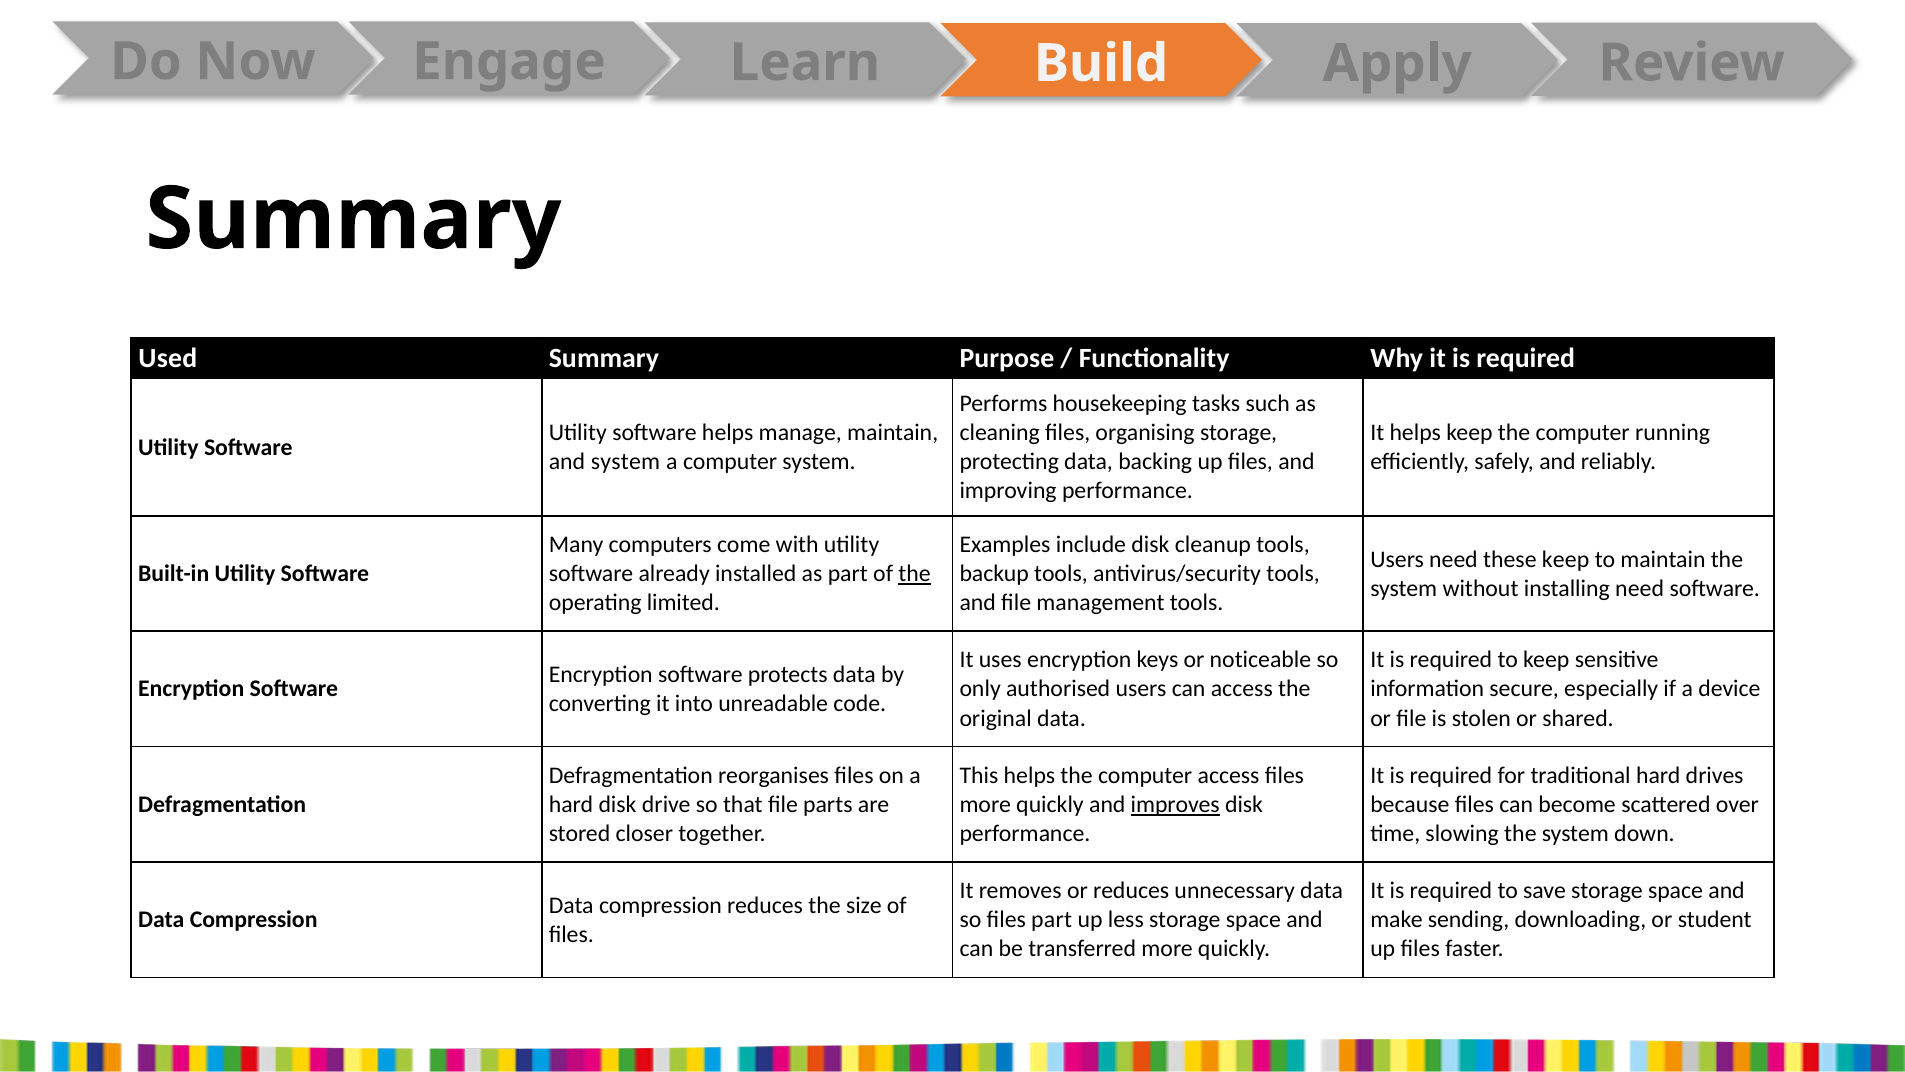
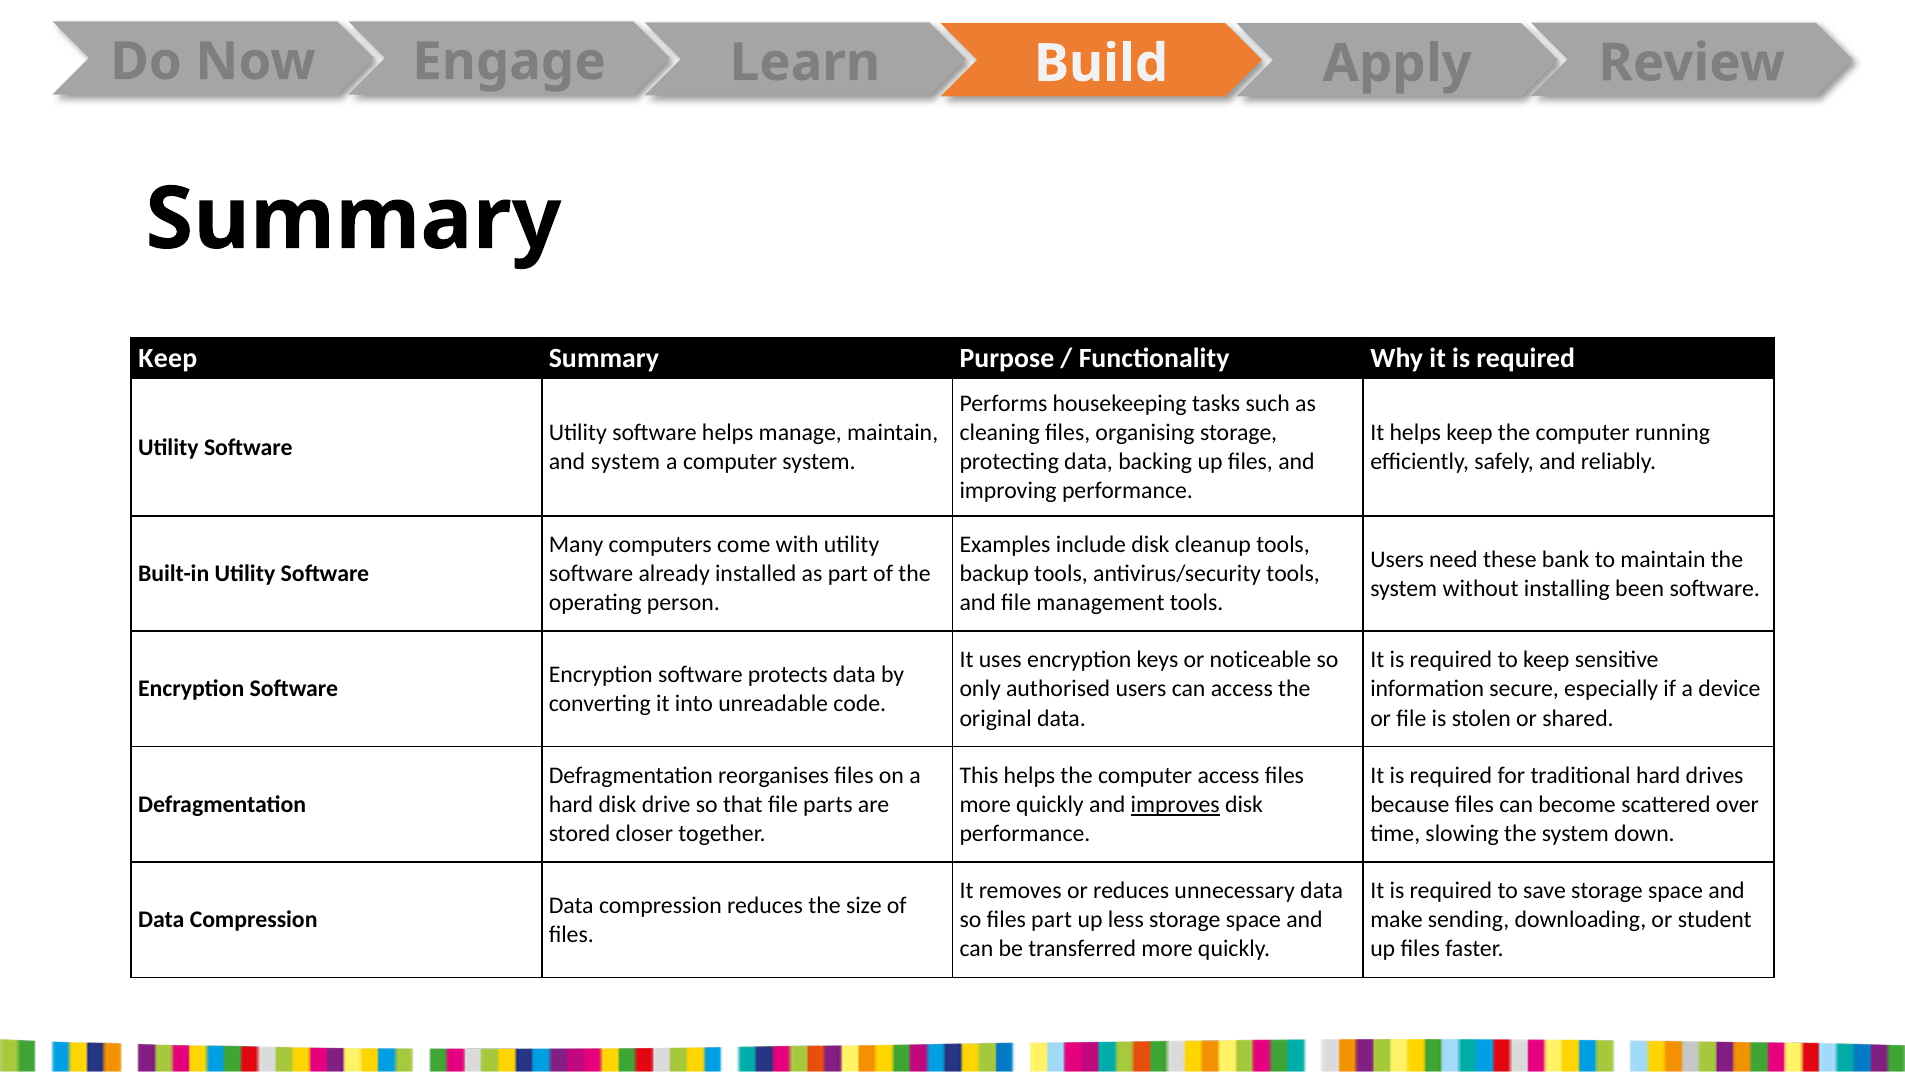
Used at (168, 358): Used -> Keep
these keep: keep -> bank
the at (915, 573) underline: present -> none
installing need: need -> been
limited: limited -> person
